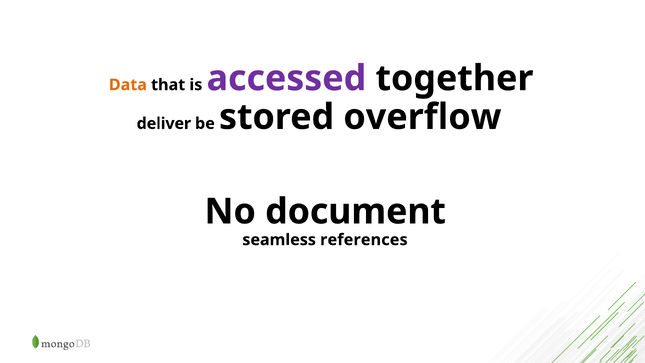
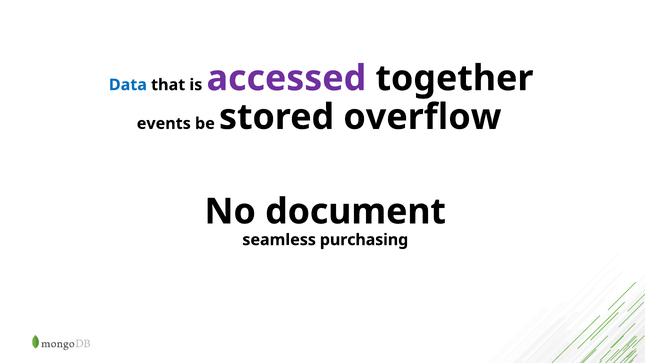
Data colour: orange -> blue
deliver: deliver -> events
references: references -> purchasing
